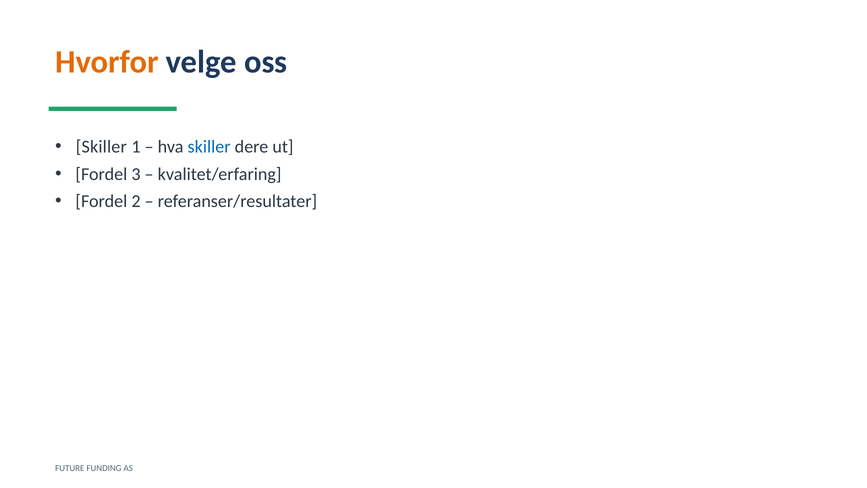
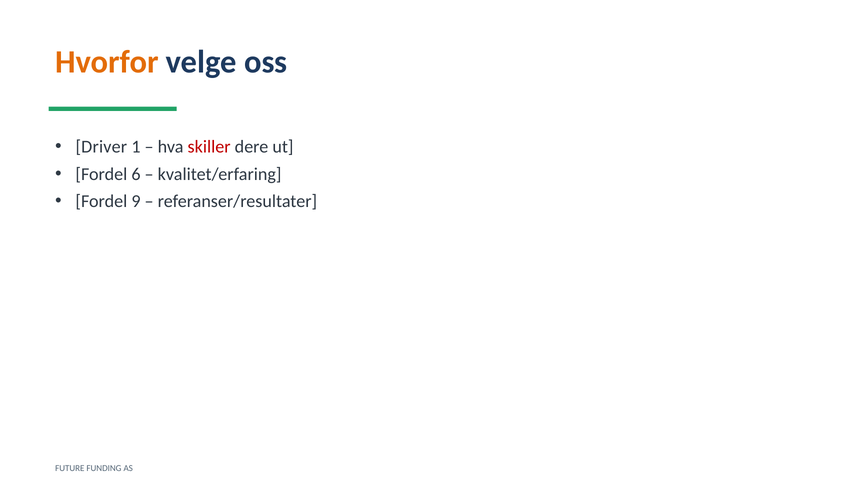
Skiller at (101, 147): Skiller -> Driver
skiller at (209, 147) colour: blue -> red
3: 3 -> 6
2: 2 -> 9
